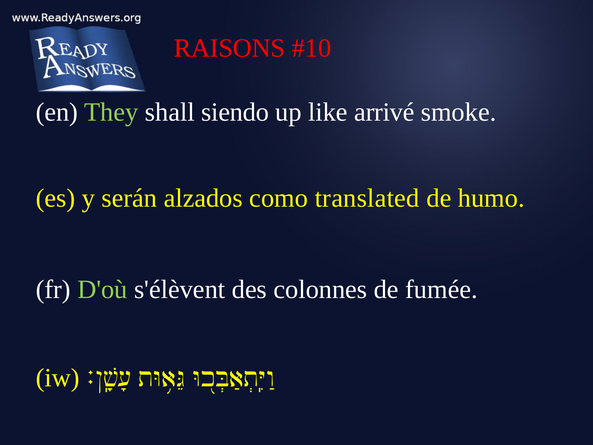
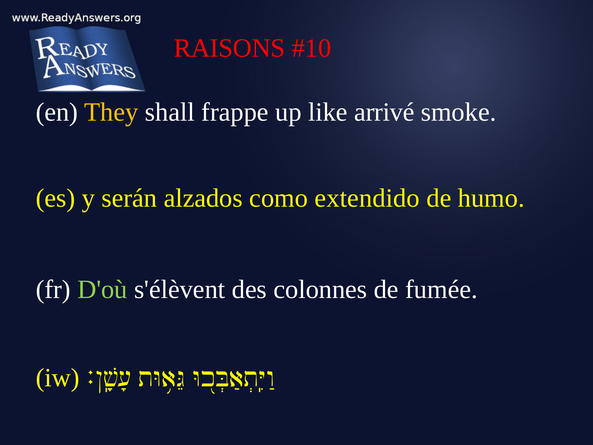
They colour: light green -> yellow
siendo: siendo -> frappe
translated: translated -> extendido
